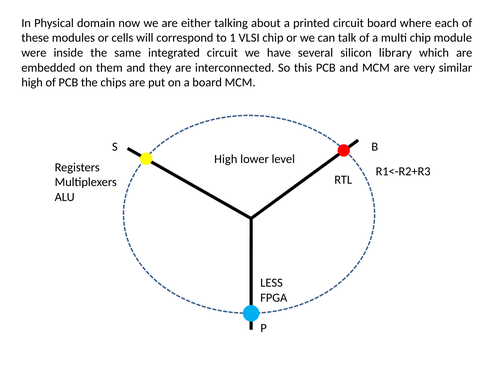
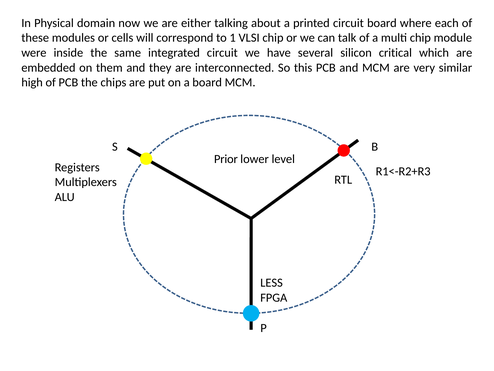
library: library -> critical
High at (226, 159): High -> Prior
